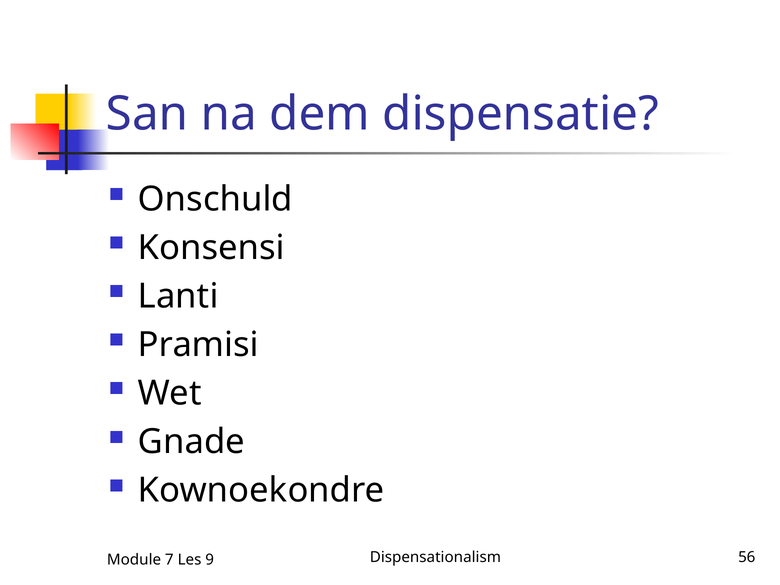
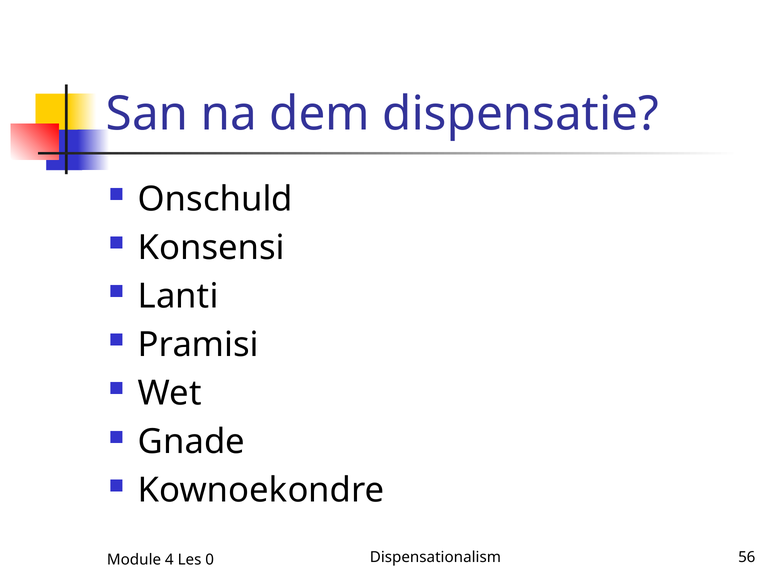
7: 7 -> 4
9: 9 -> 0
